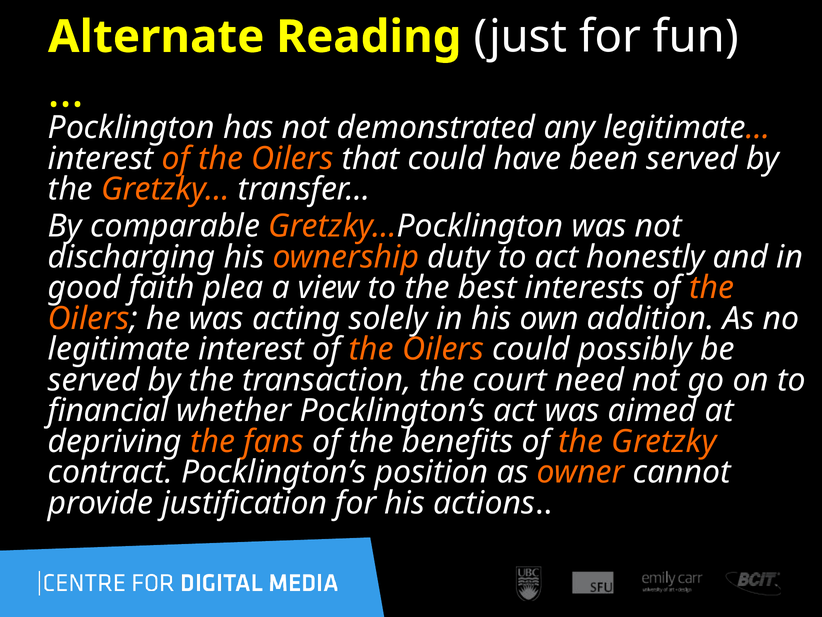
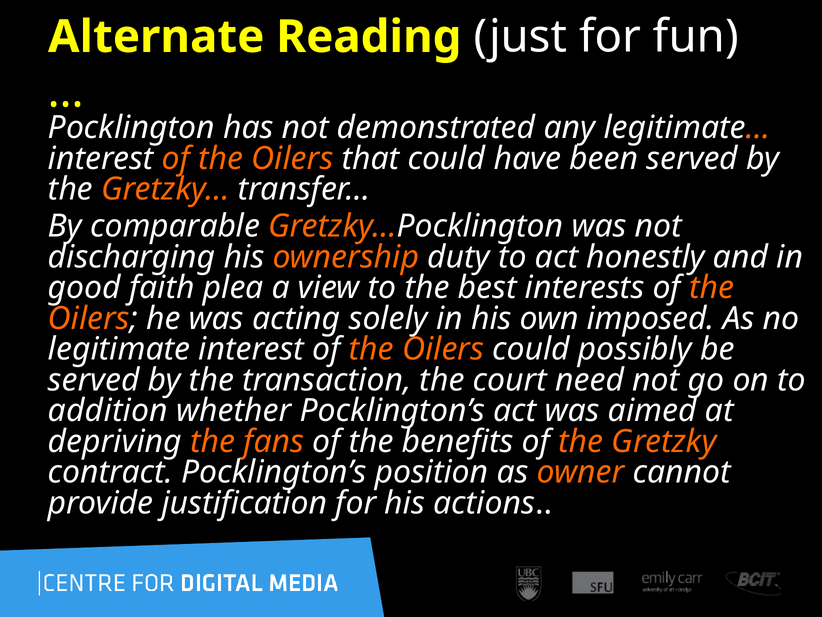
addition: addition -> imposed
financial: financial -> addition
